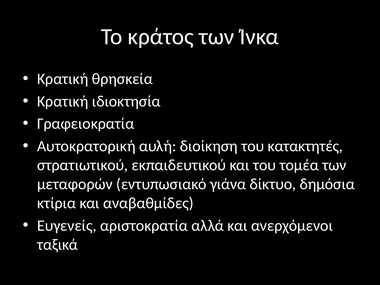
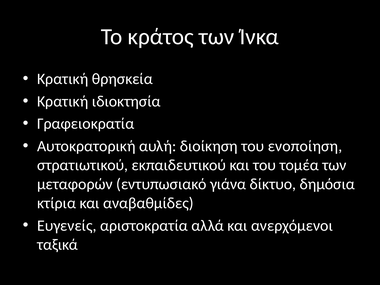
κατακτητές: κατακτητές -> ενοποίηση
